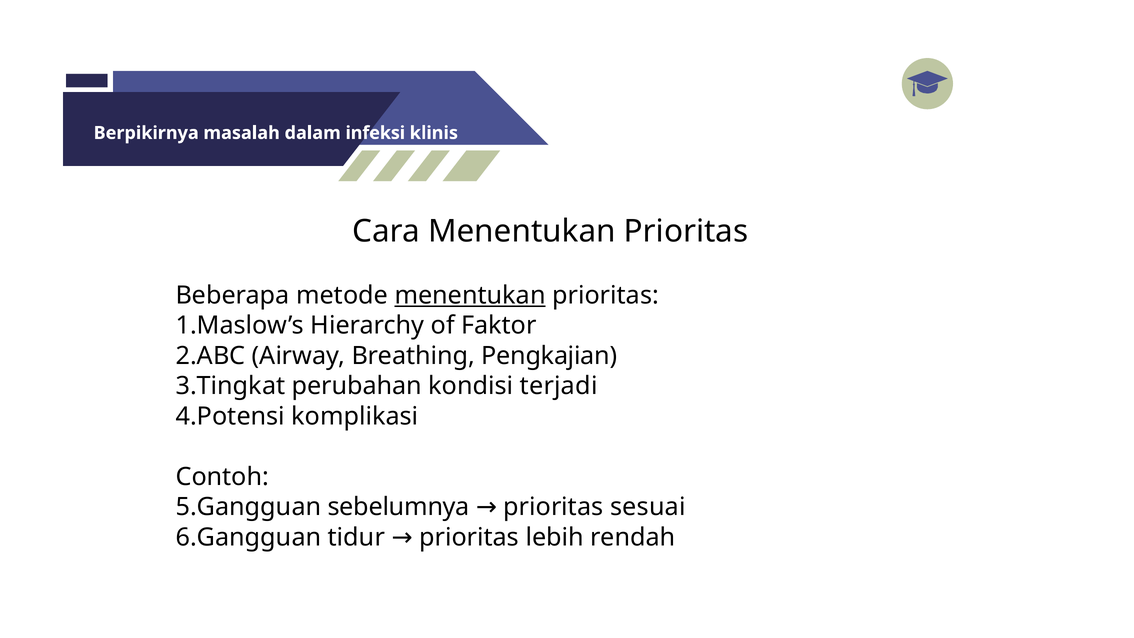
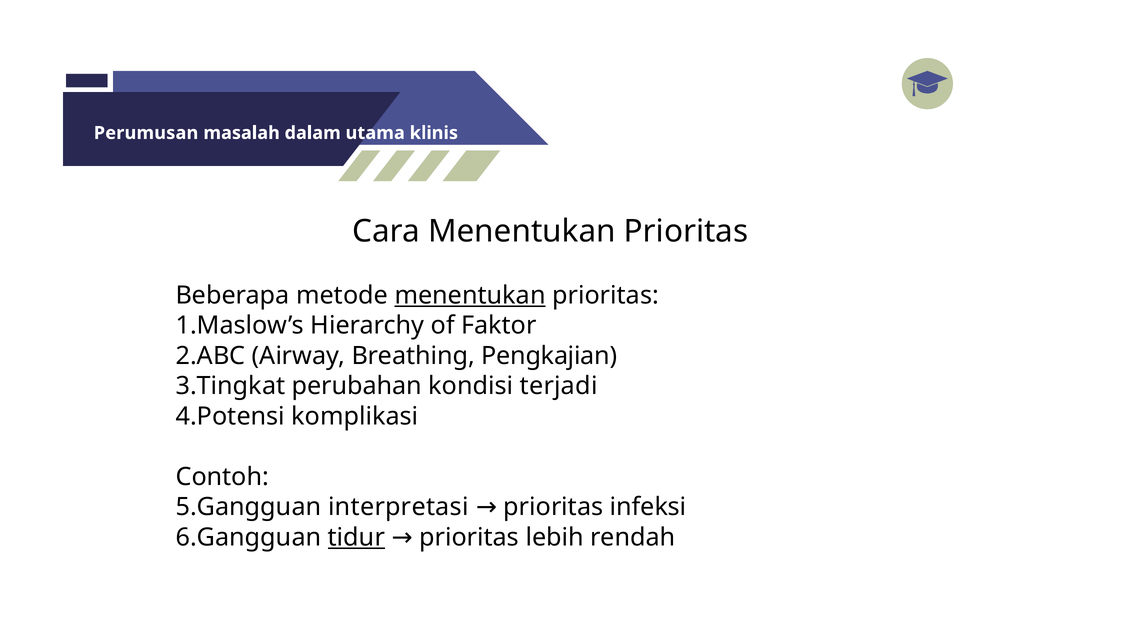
Berpikirnya: Berpikirnya -> Perumusan
infeksi: infeksi -> utama
sebelumnya: sebelumnya -> interpretasi
sesuai: sesuai -> infeksi
tidur underline: none -> present
